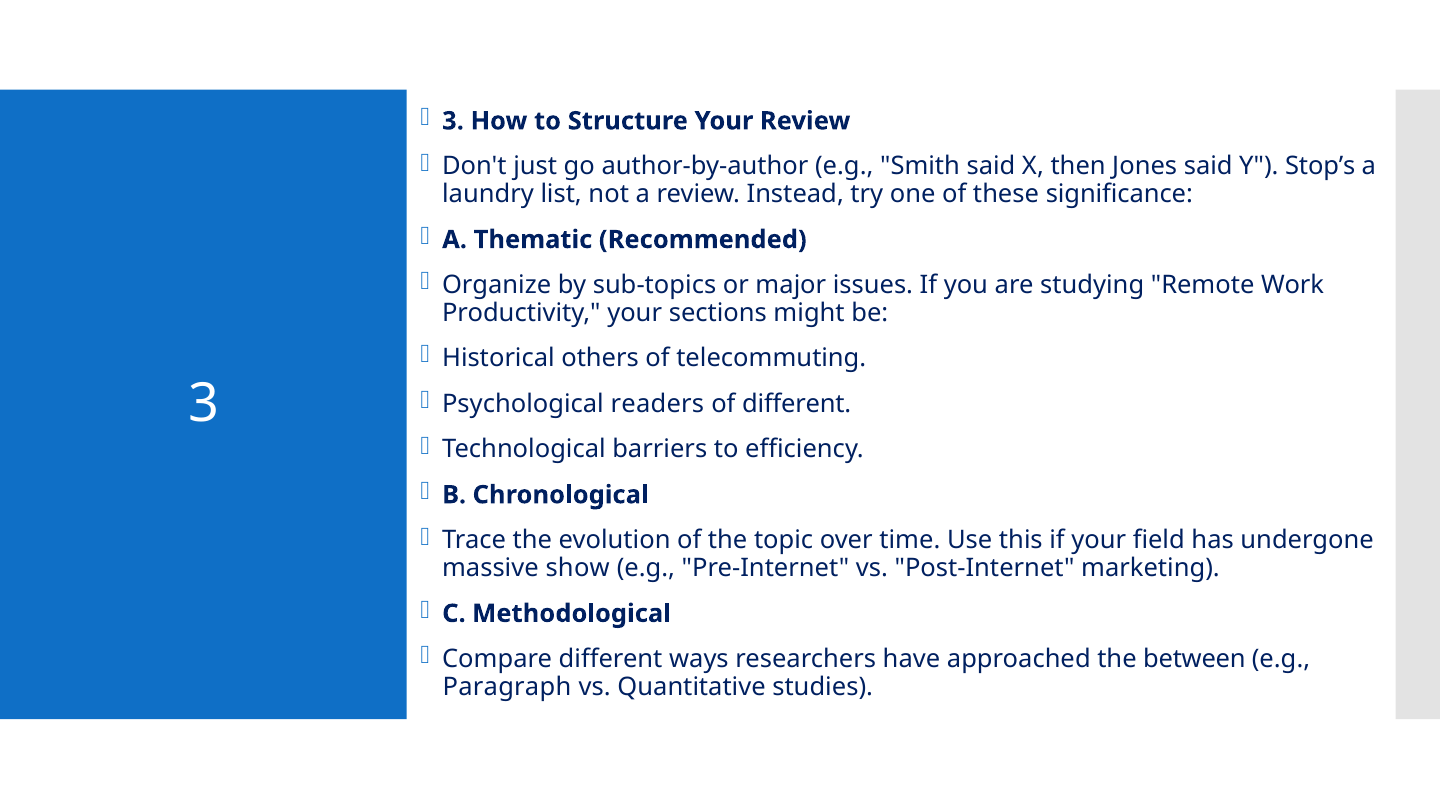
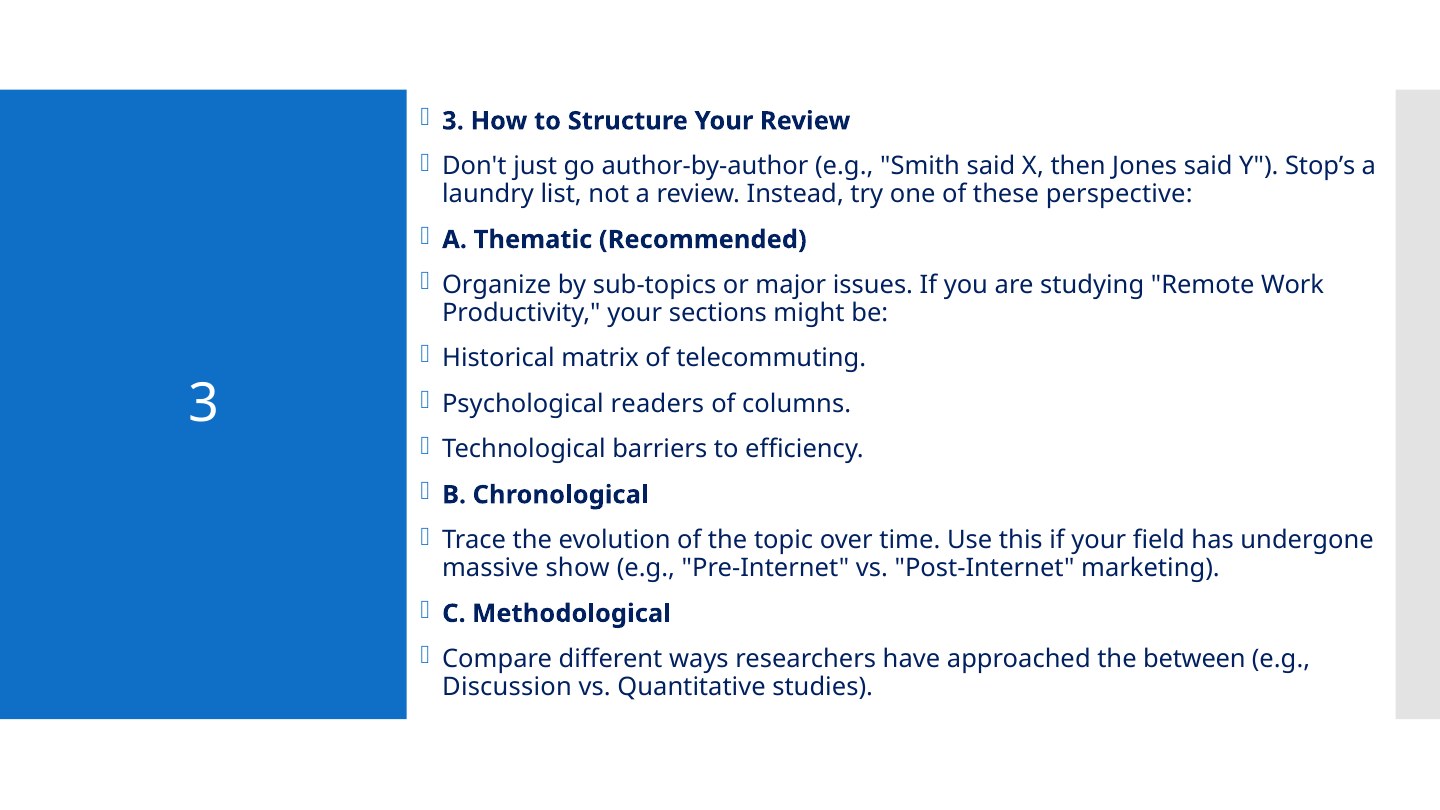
significance: significance -> perspective
others: others -> matrix
of different: different -> columns
Paragraph: Paragraph -> Discussion
